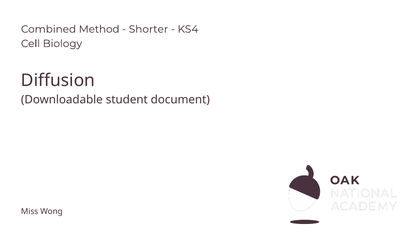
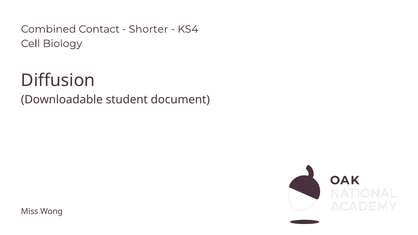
Method: Method -> Contact
